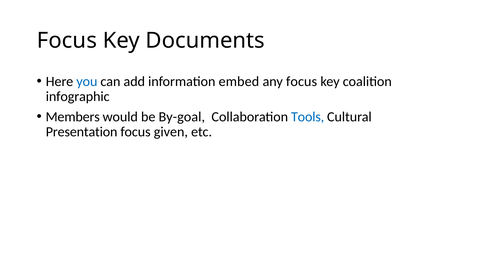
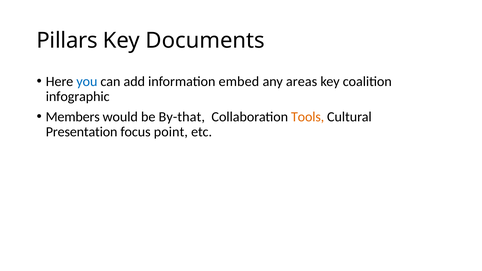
Focus at (67, 40): Focus -> Pillars
any focus: focus -> areas
By-goal: By-goal -> By-that
Tools colour: blue -> orange
given: given -> point
